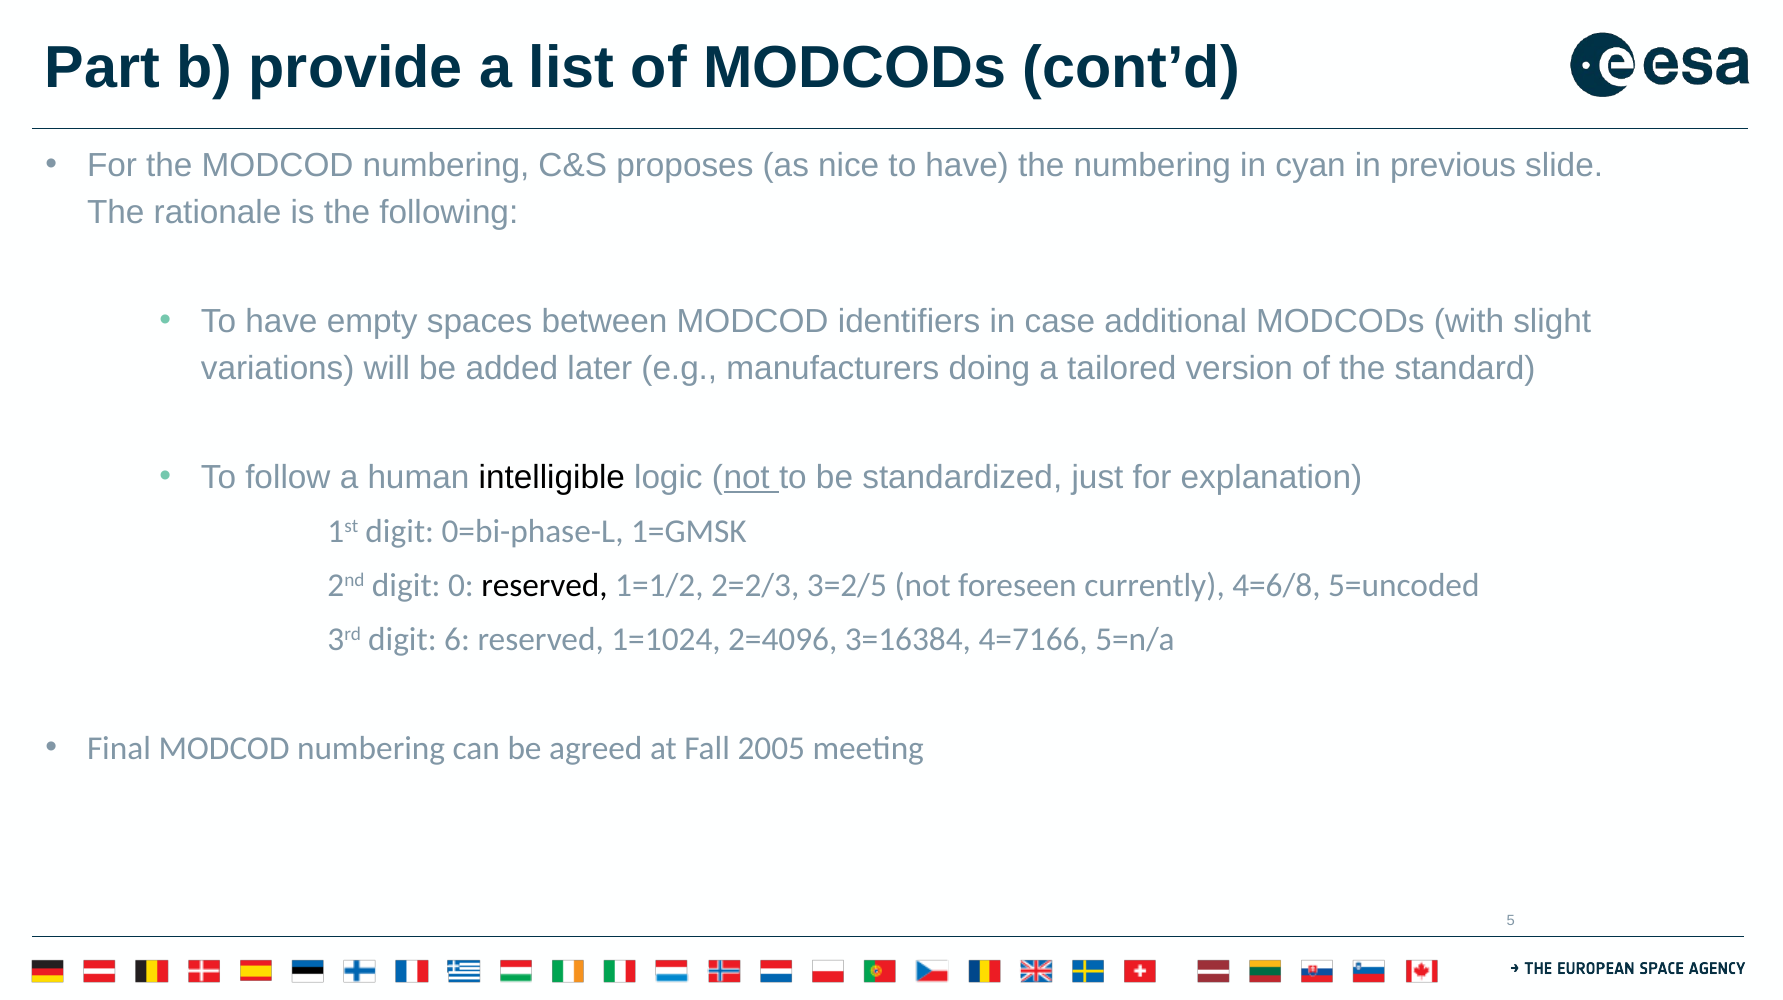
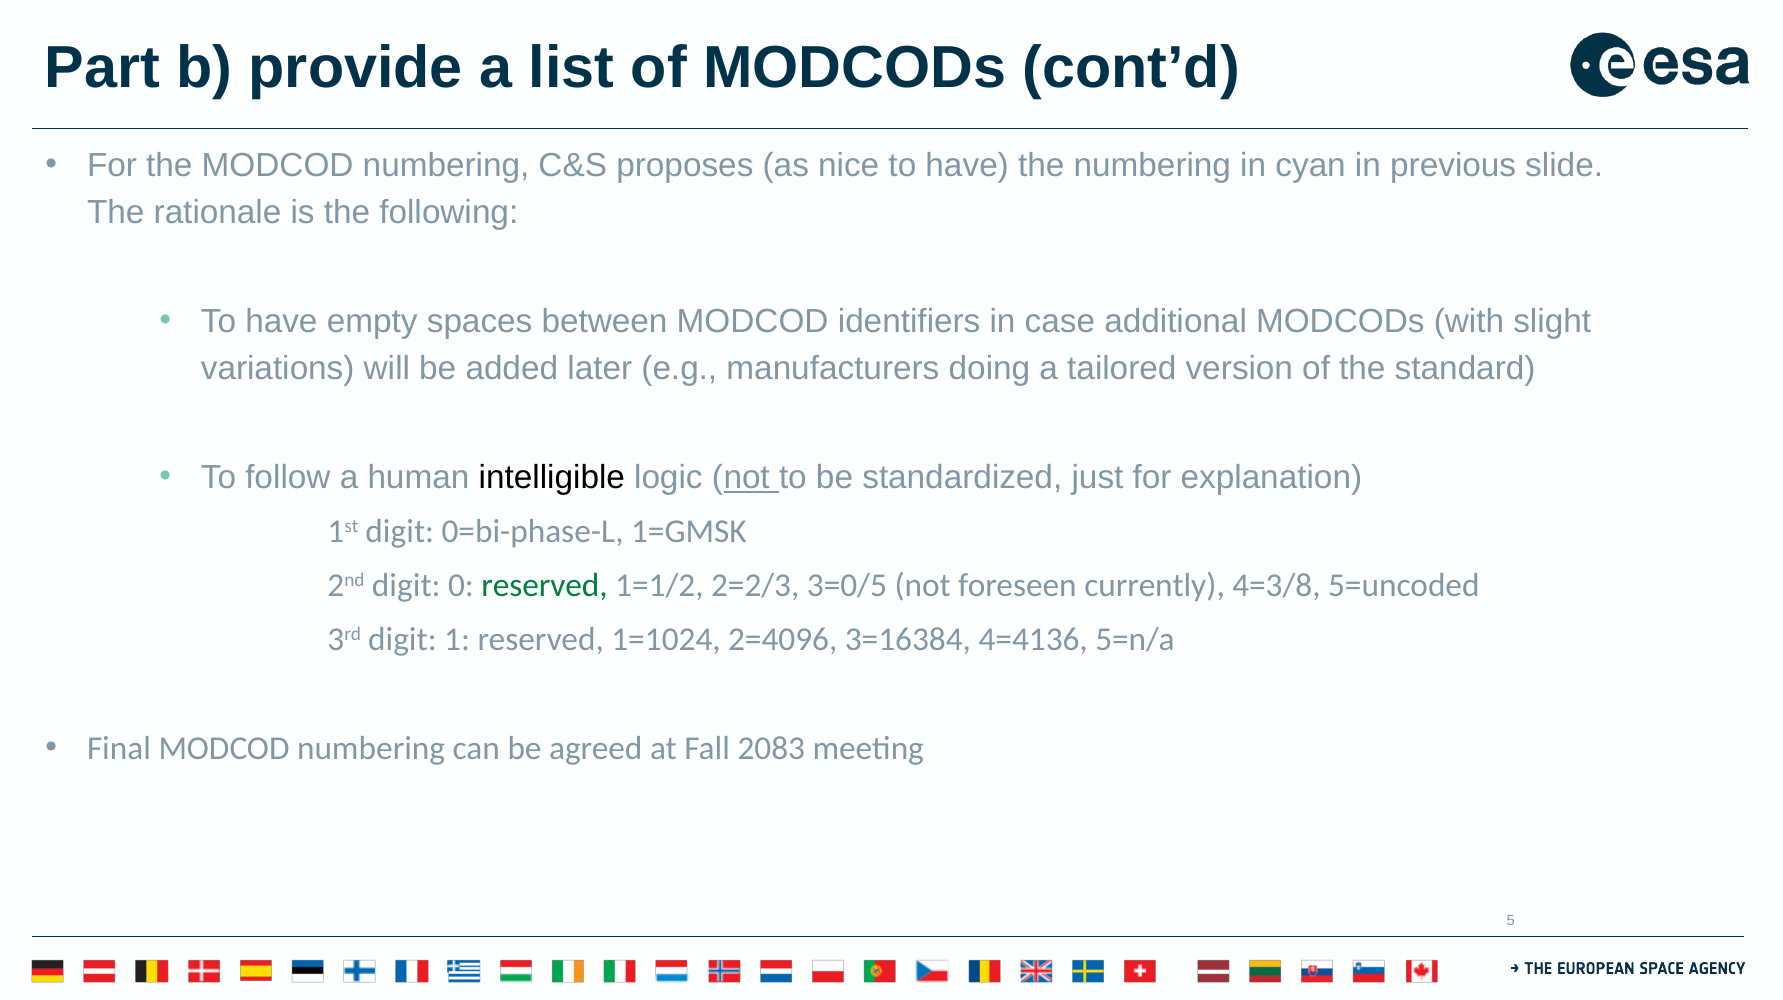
reserved at (545, 586) colour: black -> green
3=2/5: 3=2/5 -> 3=0/5
4=6/8: 4=6/8 -> 4=3/8
6: 6 -> 1
4=7166: 4=7166 -> 4=4136
2005: 2005 -> 2083
